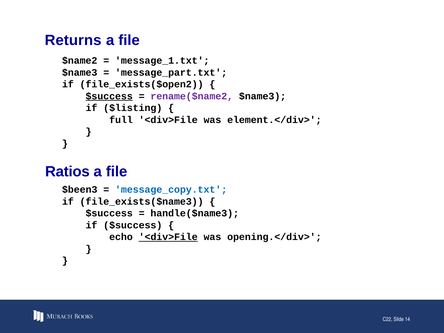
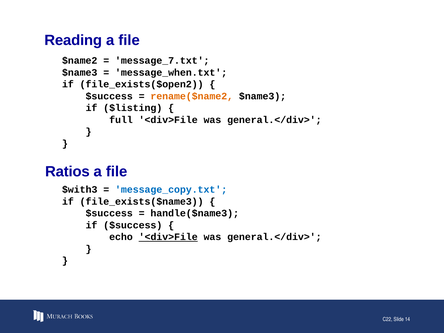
Returns: Returns -> Reading
message_1.txt: message_1.txt -> message_7.txt
message_part.txt: message_part.txt -> message_when.txt
$success at (109, 96) underline: present -> none
rename($name2 colour: purple -> orange
element.</div> at (274, 120): element.</div> -> general.</div>
$been3: $been3 -> $with3
opening.</div> at (274, 237): opening.</div> -> general.</div>
